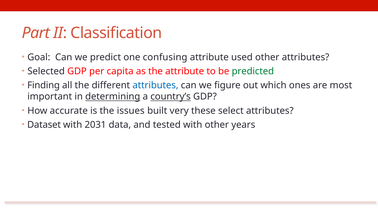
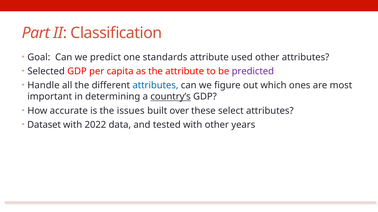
confusing: confusing -> standards
predicted colour: green -> purple
Finding: Finding -> Handle
determining underline: present -> none
very: very -> over
2031: 2031 -> 2022
